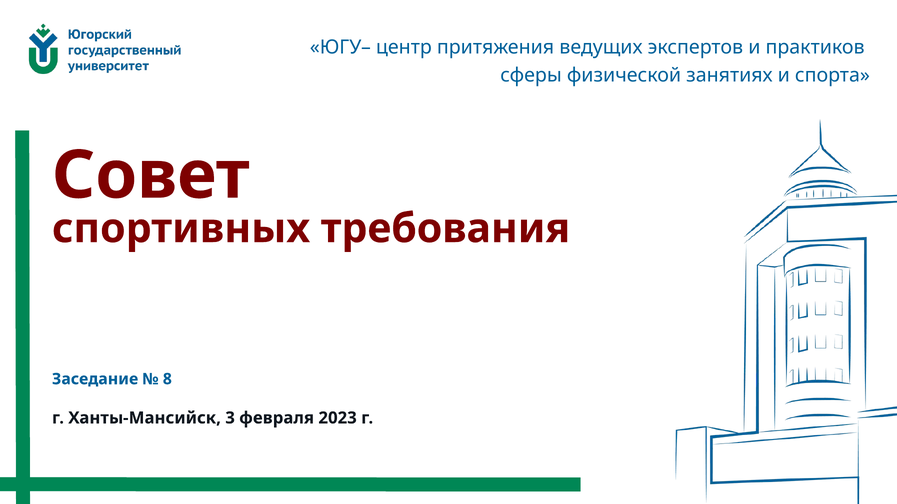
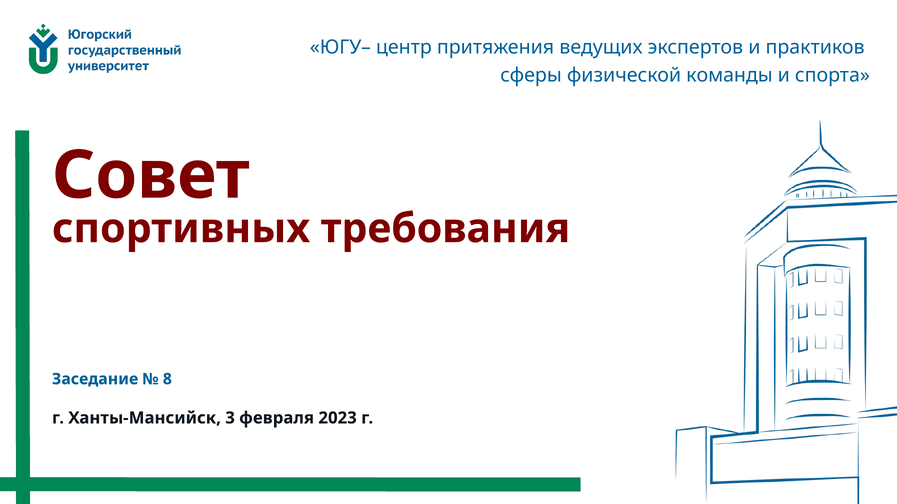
занятиях: занятиях -> команды
